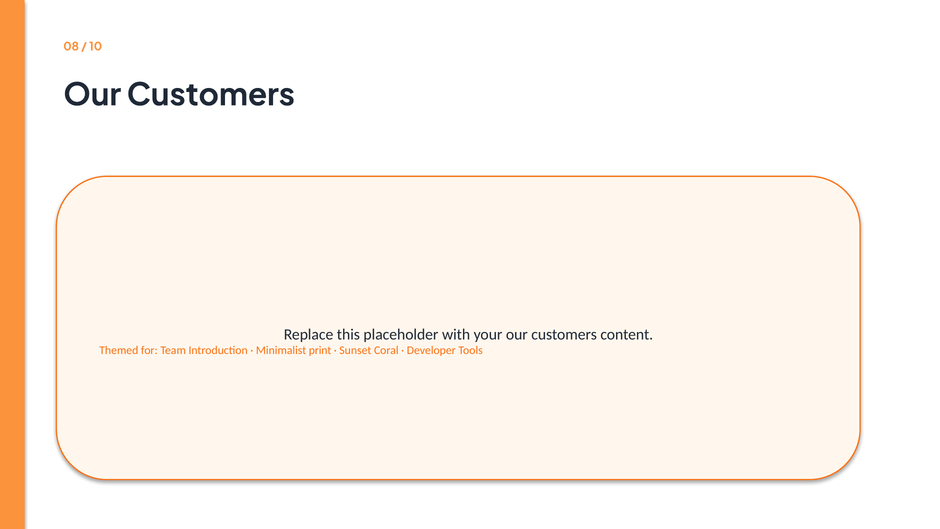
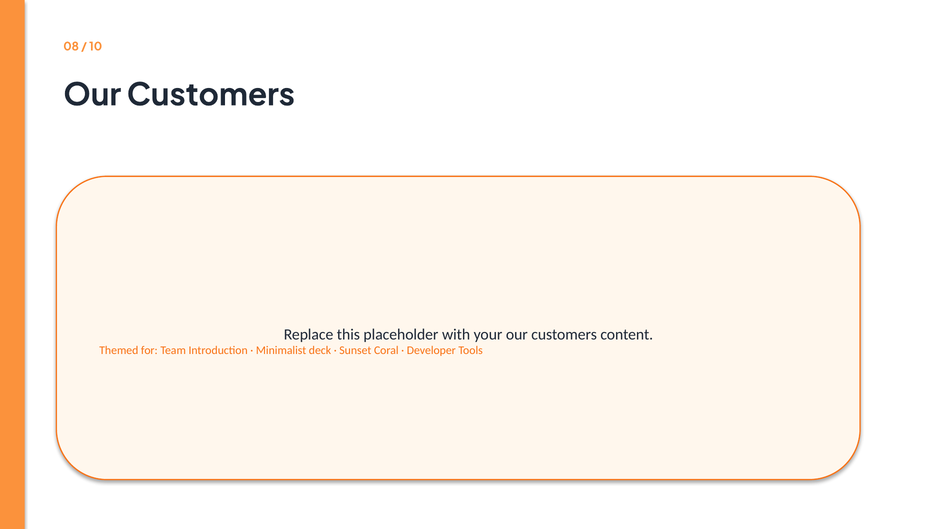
print: print -> deck
